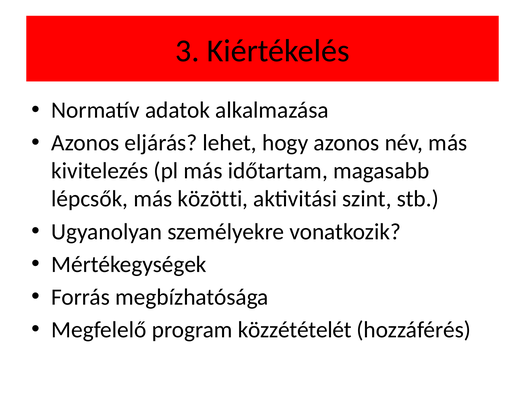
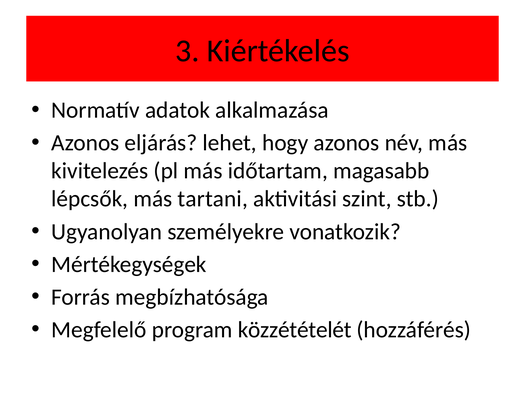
közötti: közötti -> tartani
